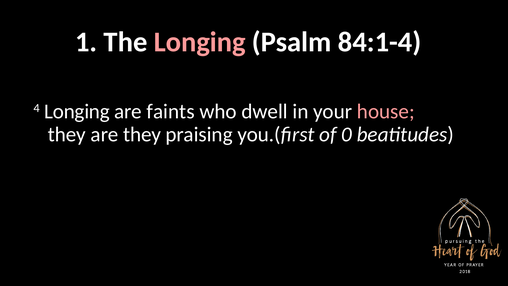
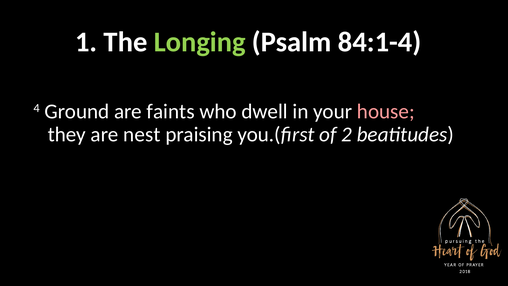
Longing at (200, 42) colour: pink -> light green
4 Longing: Longing -> Ground
are they: they -> nest
0: 0 -> 2
